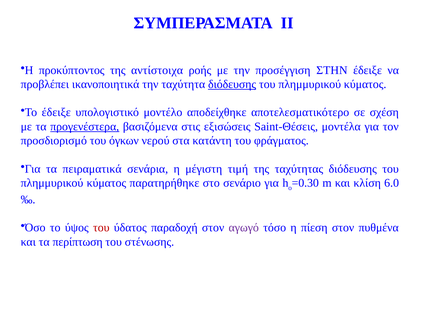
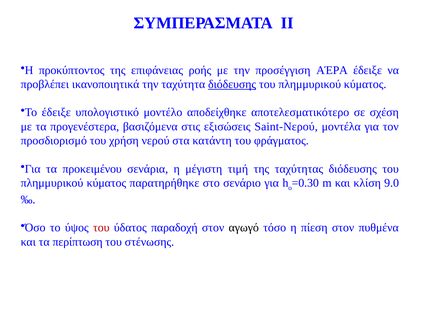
αντίστοιχα: αντίστοιχα -> επιφάνειας
ΣΤΗΝ: ΣΤΗΝ -> ΑΈΡΑ
προγενέστερα underline: present -> none
Saint-Θέσεις: Saint-Θέσεις -> Saint-Νερού
όγκων: όγκων -> χρήση
πειραματικά: πειραματικά -> προκειμένου
6.0: 6.0 -> 9.0
αγωγό colour: purple -> black
